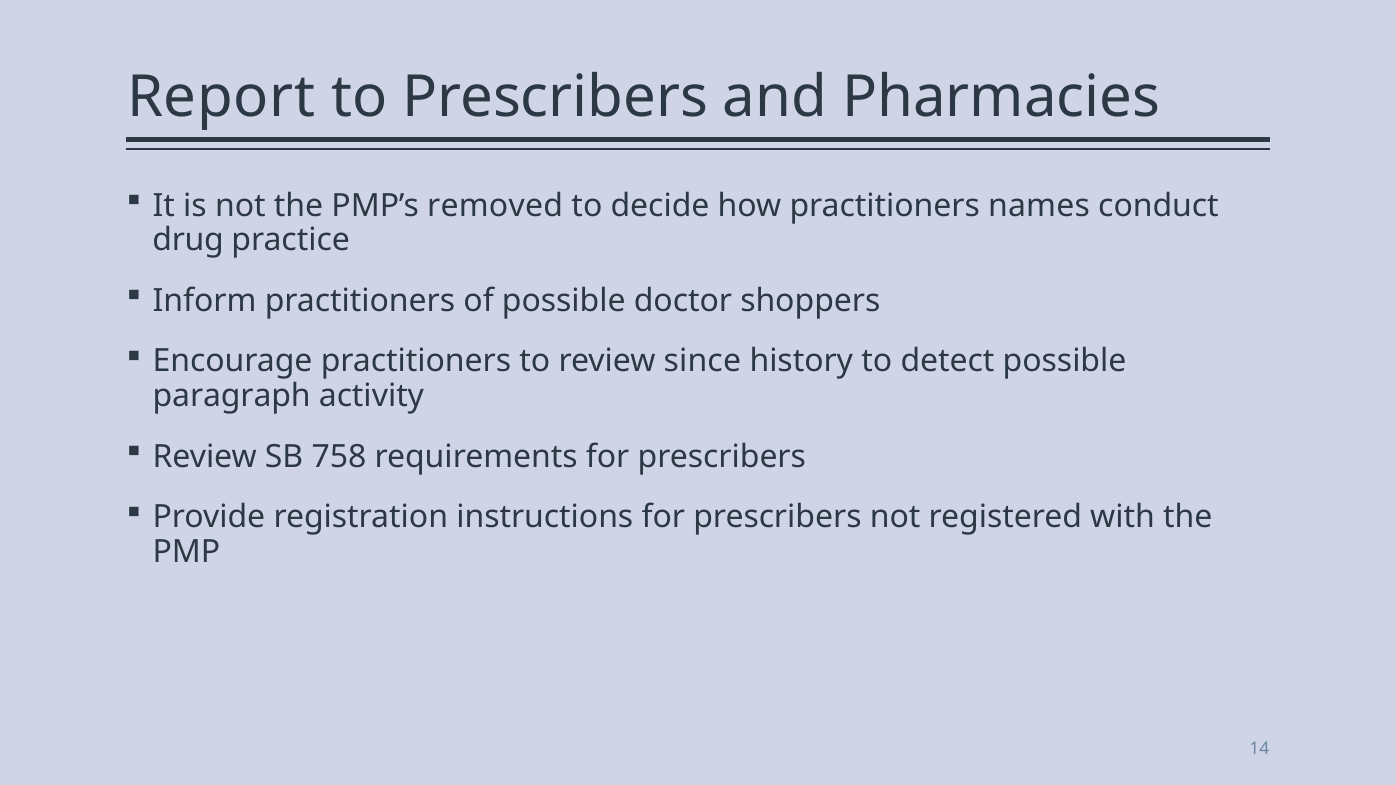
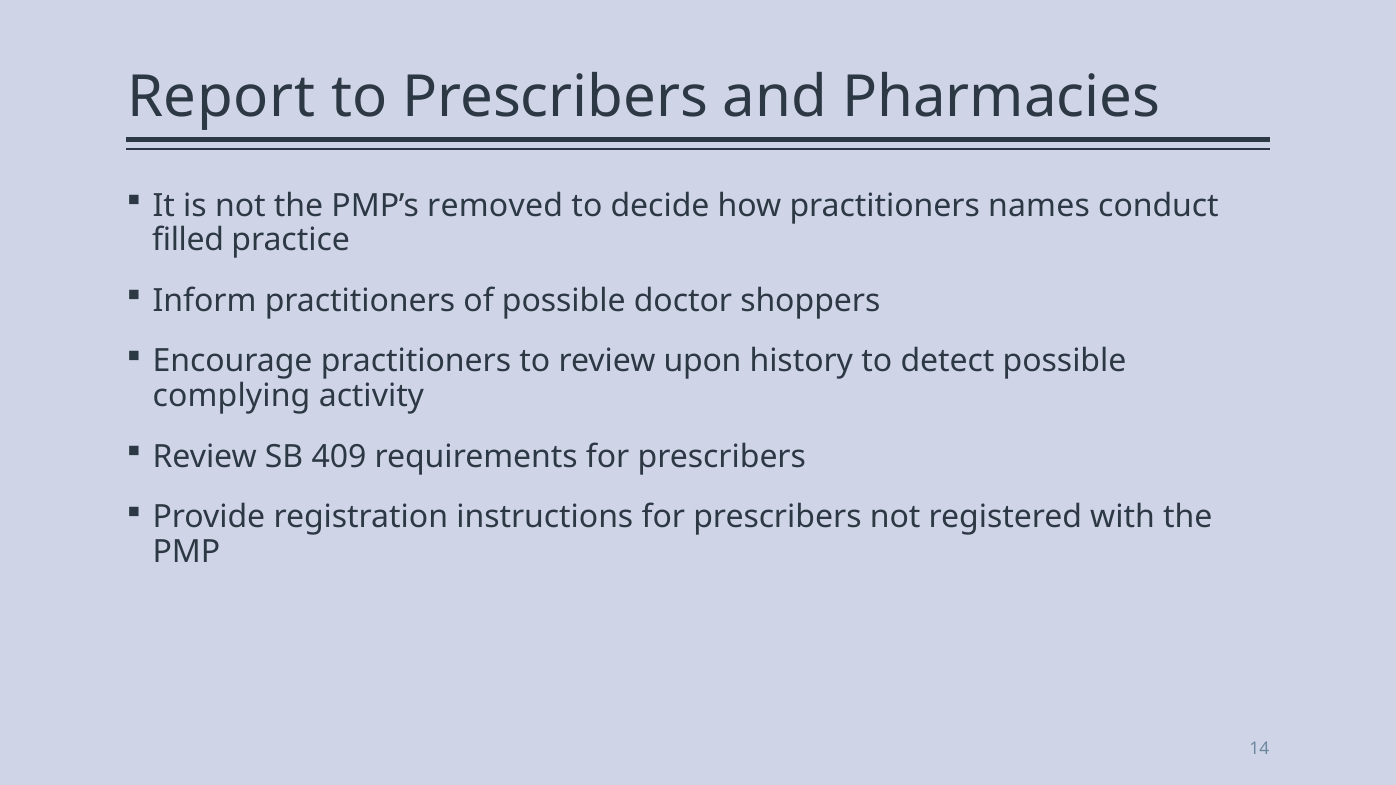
drug: drug -> filled
since: since -> upon
paragraph: paragraph -> complying
758: 758 -> 409
